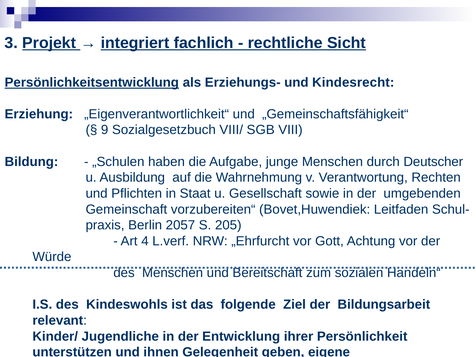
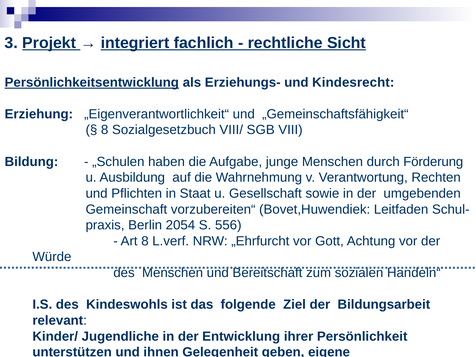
9 at (105, 130): 9 -> 8
Deutscher: Deutscher -> Förderung
2057: 2057 -> 2054
205: 205 -> 556
Art 4: 4 -> 8
